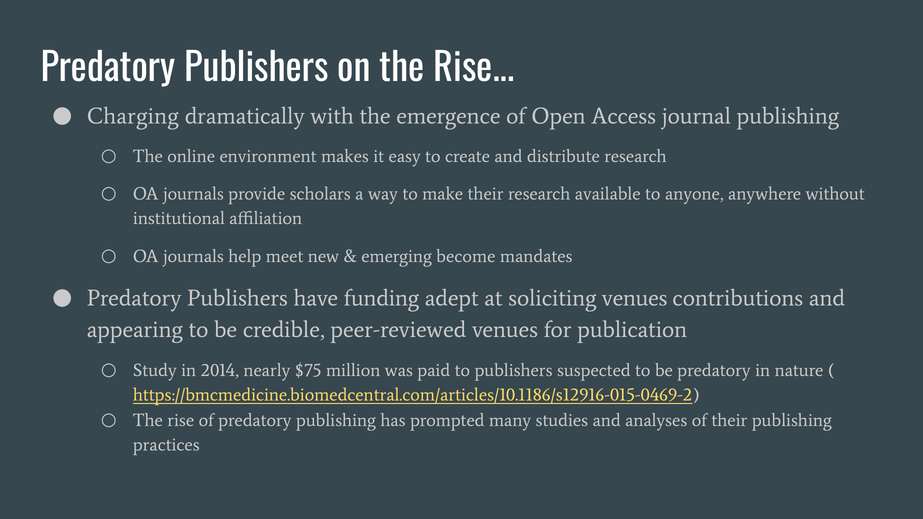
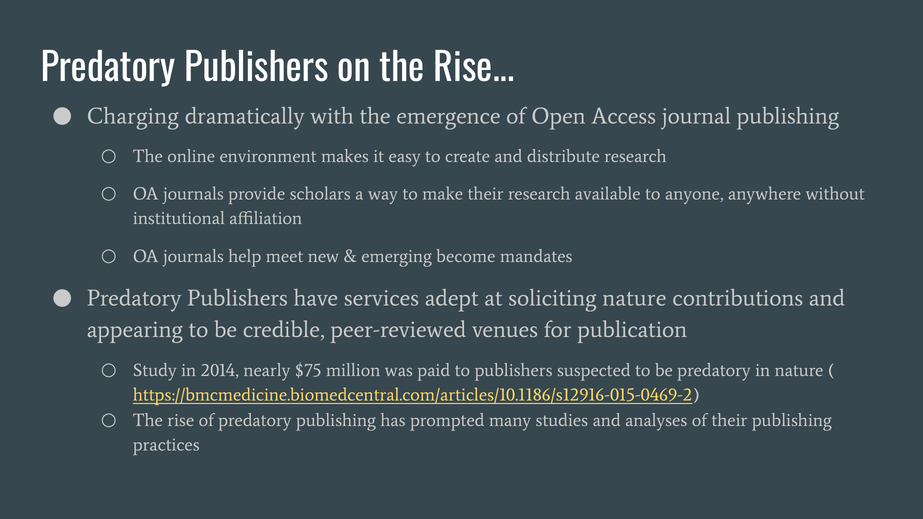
funding: funding -> services
soliciting venues: venues -> nature
